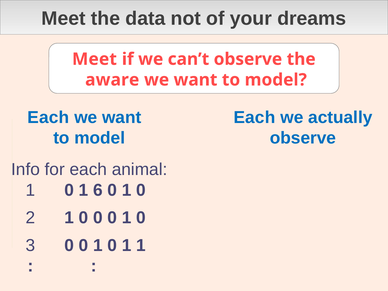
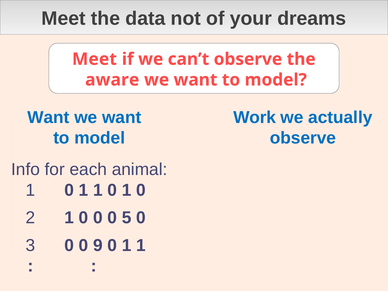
Each at (48, 117): Each -> Want
Each at (254, 117): Each -> Work
1 0 1 6: 6 -> 1
0 0 0 1: 1 -> 5
3 0 0 1: 1 -> 9
